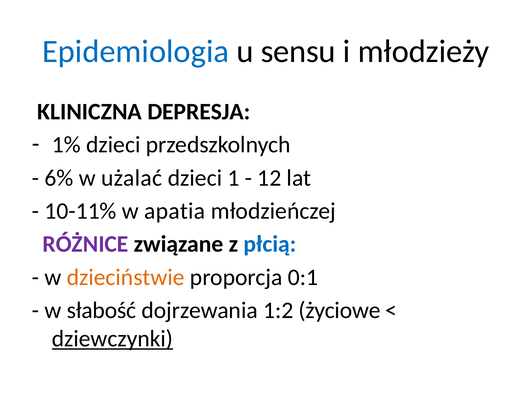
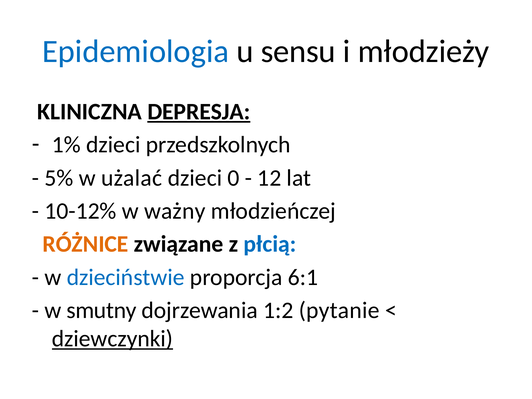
DEPRESJA underline: none -> present
6%: 6% -> 5%
1: 1 -> 0
10-11%: 10-11% -> 10-12%
apatia: apatia -> ważny
RÓŻNICE colour: purple -> orange
dzieciństwie colour: orange -> blue
0:1: 0:1 -> 6:1
słabość: słabość -> smutny
życiowe: życiowe -> pytanie
